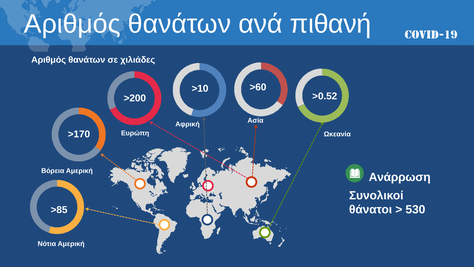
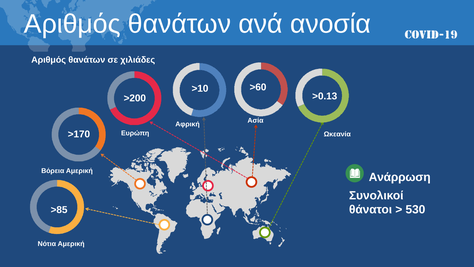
πιθανή: πιθανή -> ανοσία
>0.52: >0.52 -> >0.13
